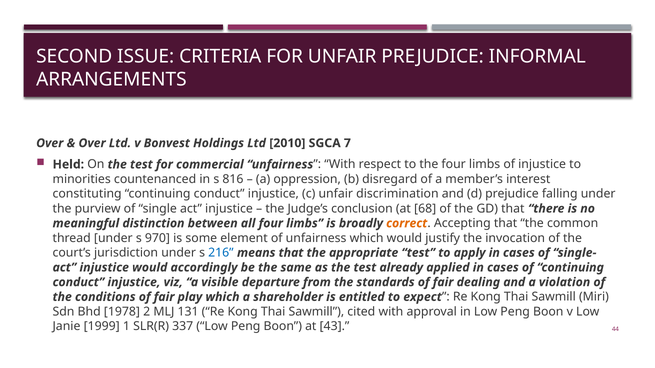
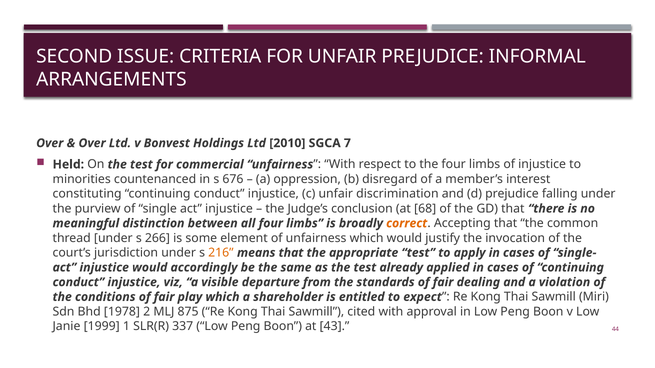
816: 816 -> 676
970: 970 -> 266
216 colour: blue -> orange
131: 131 -> 875
